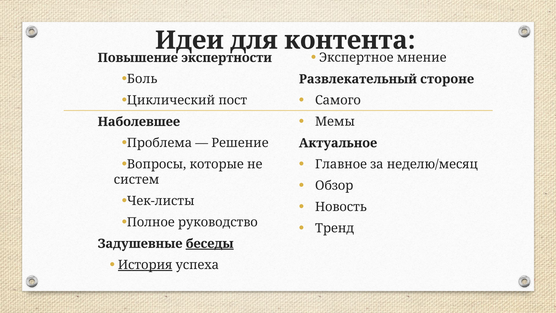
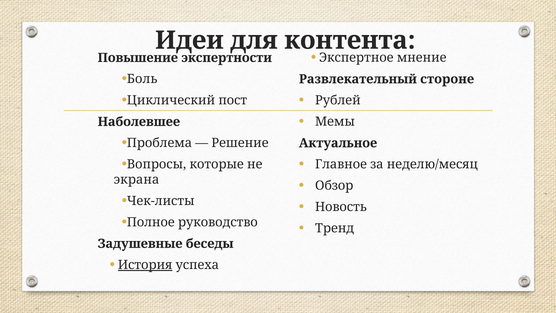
Самого: Самого -> Рублей
систем: систем -> экрана
беседы underline: present -> none
